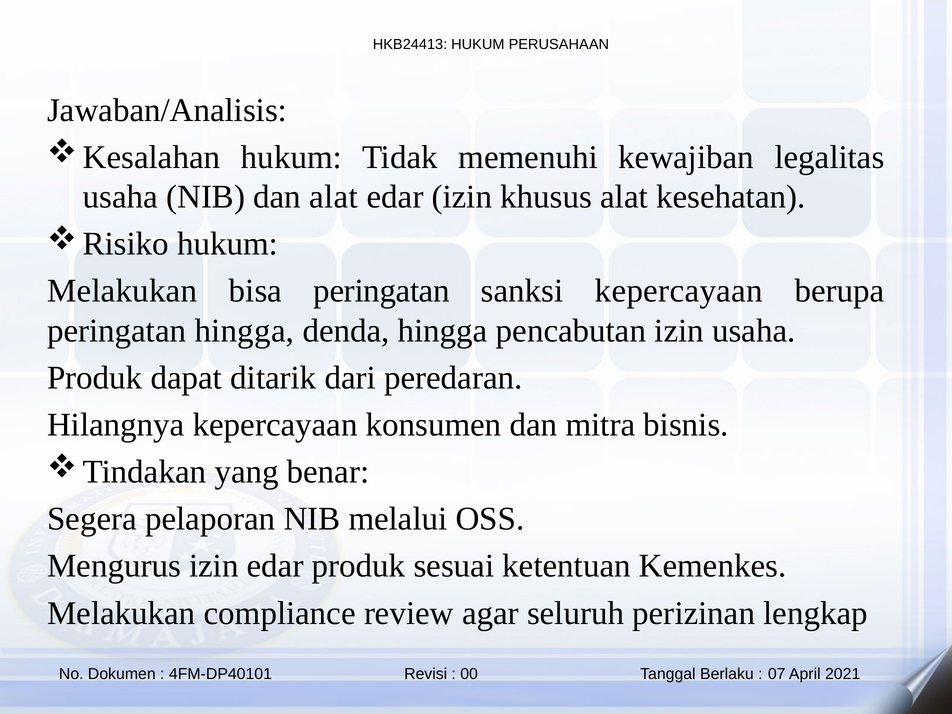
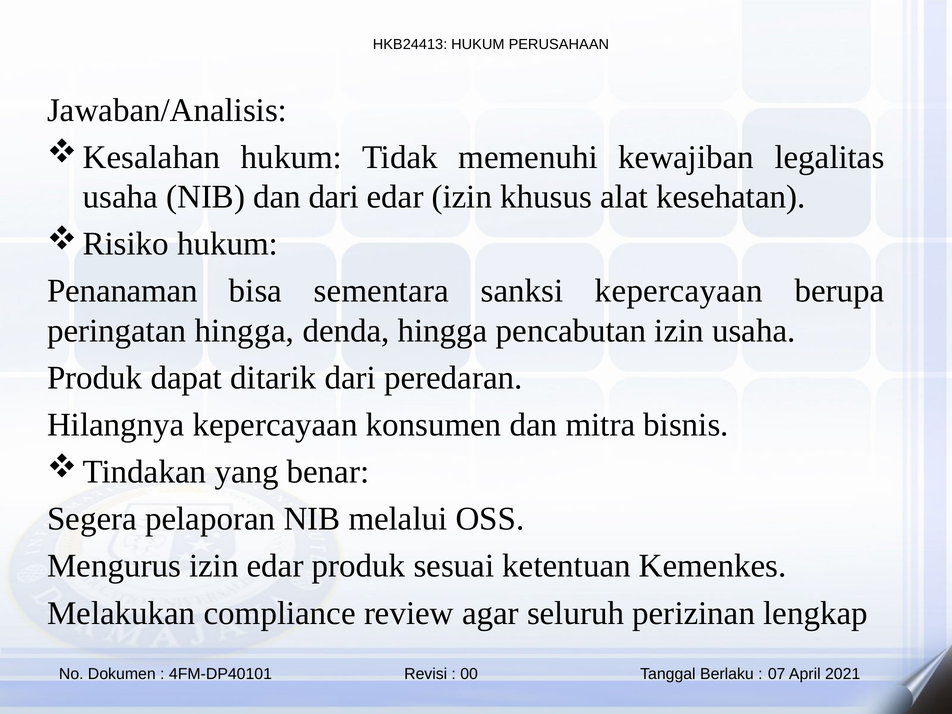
dan alat: alat -> dari
Melakukan at (122, 291): Melakukan -> Penanaman
bisa peringatan: peringatan -> sementara
